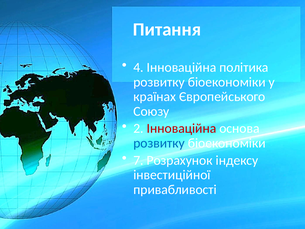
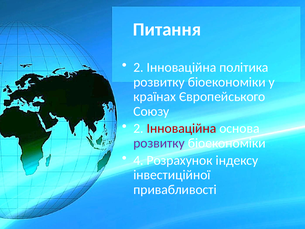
4 at (139, 67): 4 -> 2
розвитку at (159, 143) colour: blue -> purple
7: 7 -> 4
